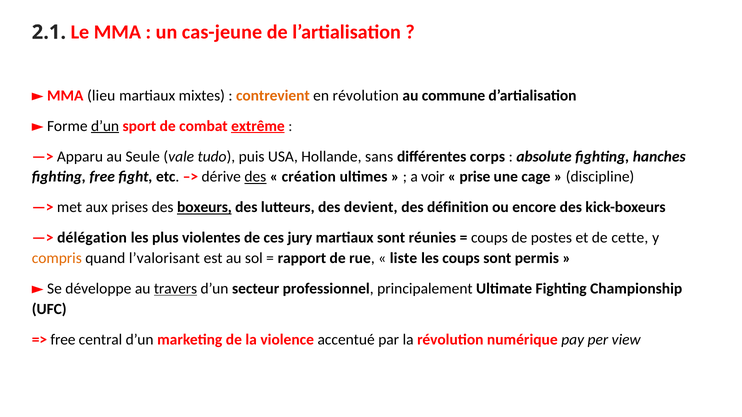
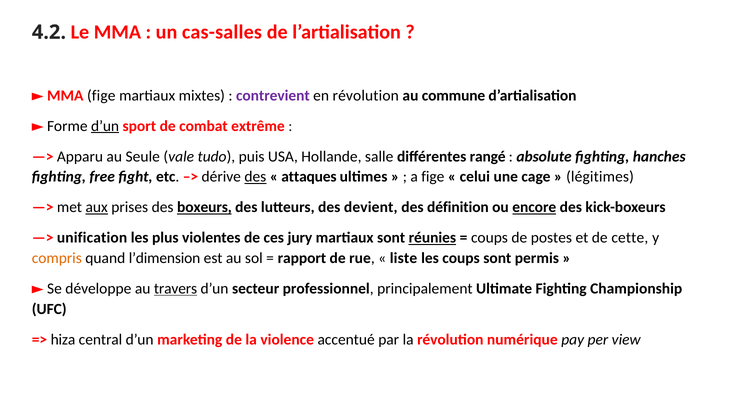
2.1: 2.1 -> 4.2
cas-jeune: cas-jeune -> cas-salles
lieu at (101, 96): lieu -> fige
contrevient colour: orange -> purple
extrême underline: present -> none
sans: sans -> salle
corps: corps -> rangé
création: création -> attaques
a voir: voir -> fige
prise: prise -> celui
discipline: discipline -> légitimes
aux underline: none -> present
encore underline: none -> present
délégation: délégation -> unification
réunies underline: none -> present
l’valorisant: l’valorisant -> l’dimension
free at (63, 340): free -> hiza
